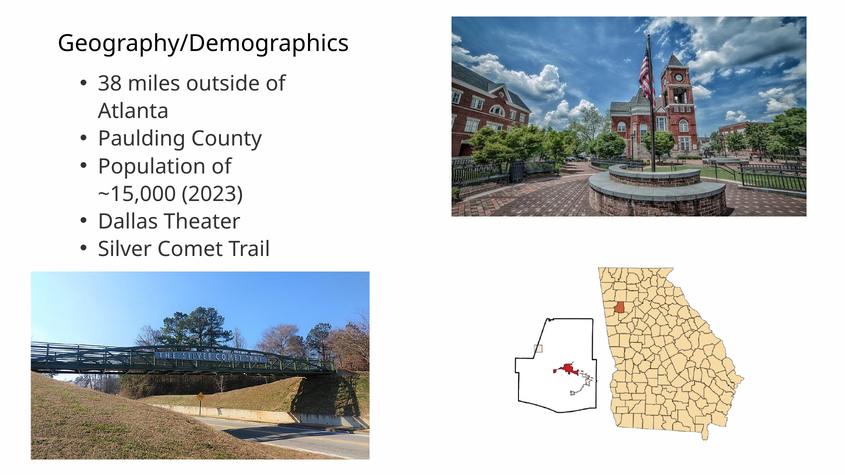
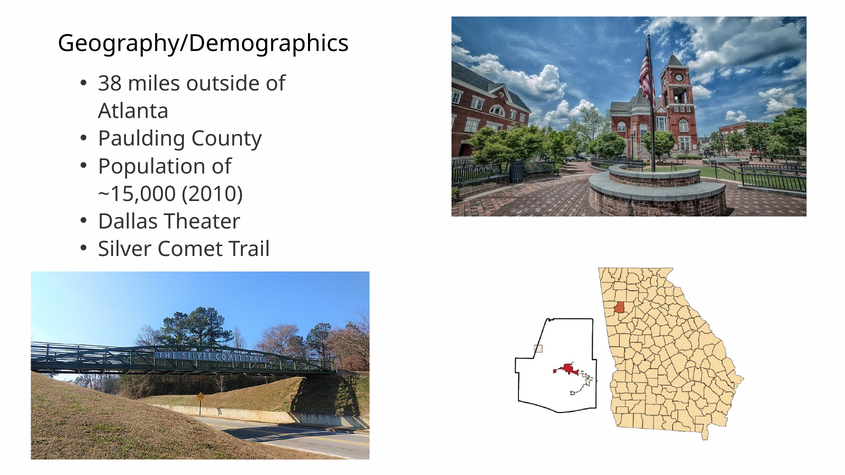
2023: 2023 -> 2010
